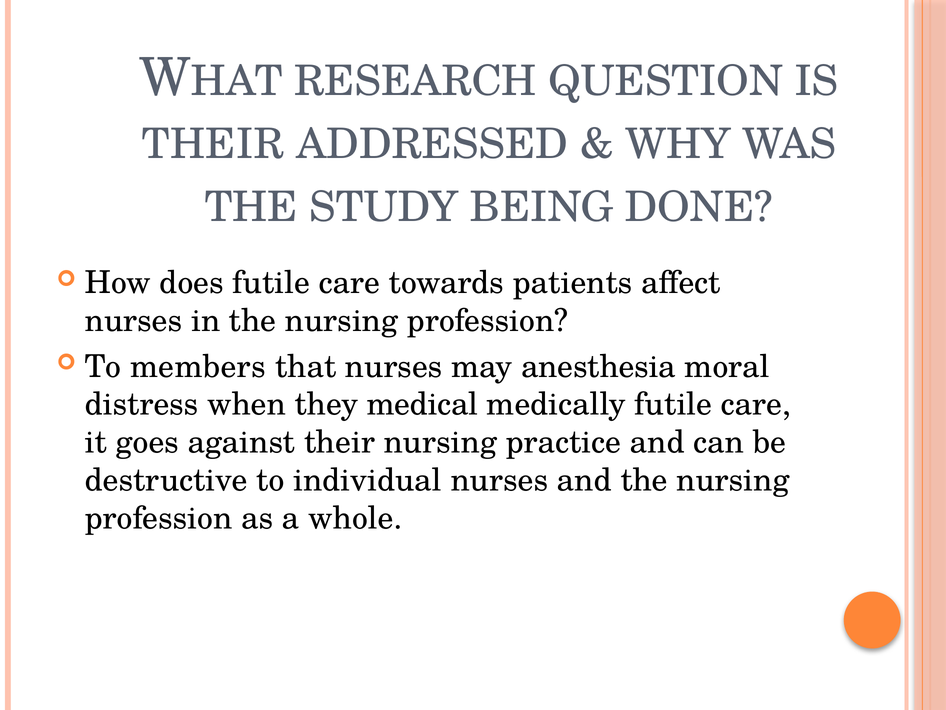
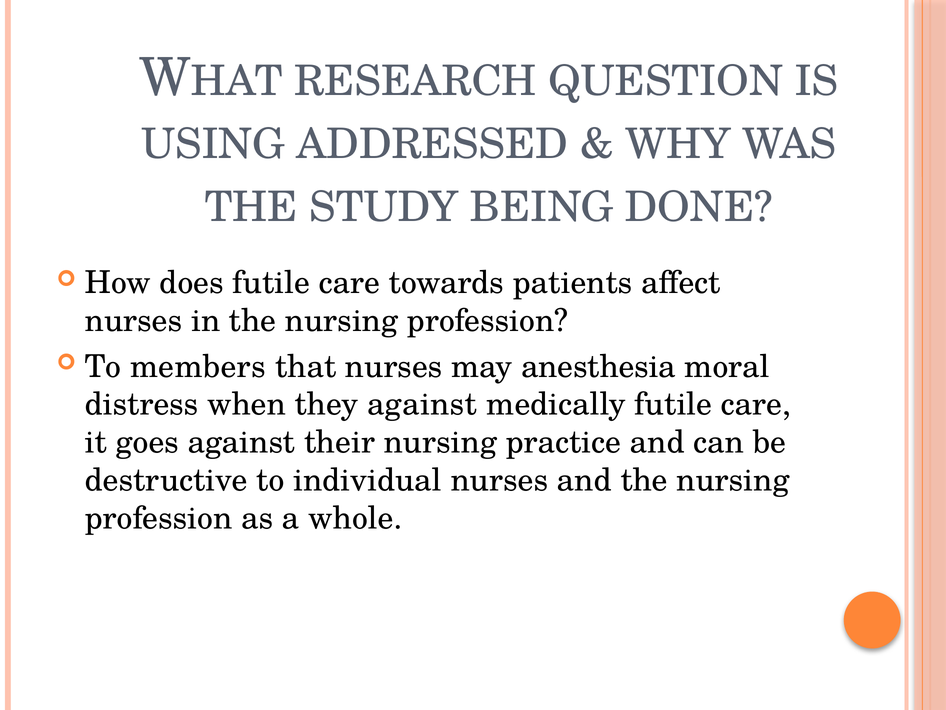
THEIR at (213, 144): THEIR -> USING
they medical: medical -> against
